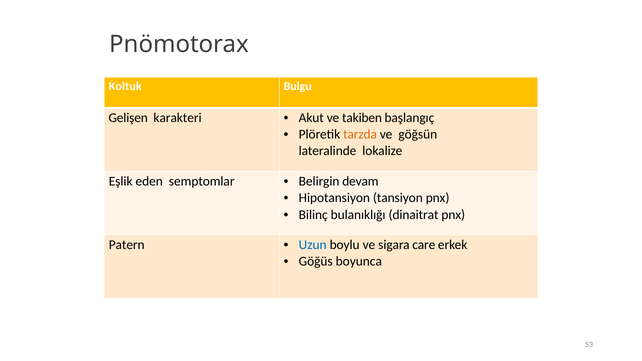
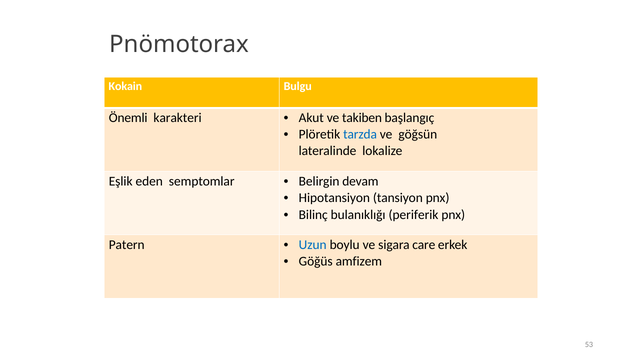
Koltuk: Koltuk -> Kokain
Gelişen: Gelişen -> Önemli
tarzda colour: orange -> blue
dinaitrat: dinaitrat -> periferik
boyunca: boyunca -> amfizem
